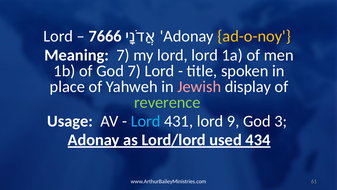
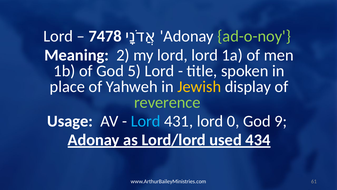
ad-o-noy colour: yellow -> light green
7666: 7666 -> 7478
Meaning 7: 7 -> 2
God 7: 7 -> 5
Jewish colour: pink -> yellow
9: 9 -> 0
3: 3 -> 9
